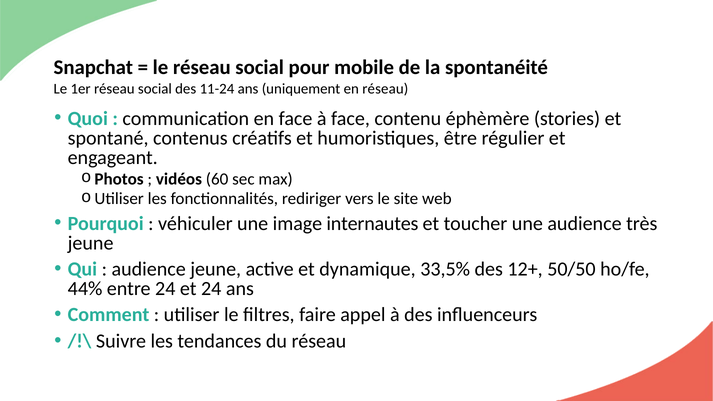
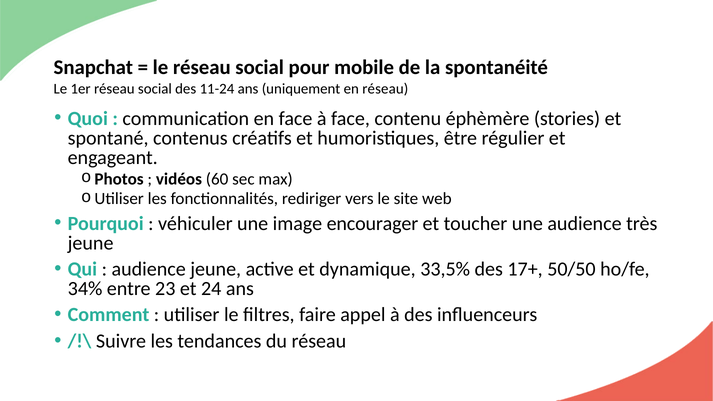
internautes: internautes -> encourager
12+: 12+ -> 17+
44%: 44% -> 34%
entre 24: 24 -> 23
